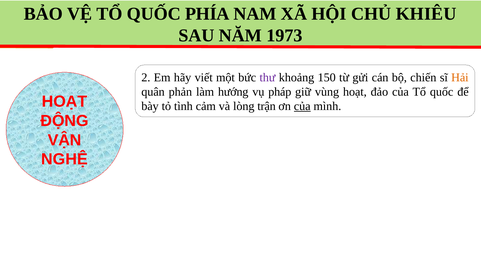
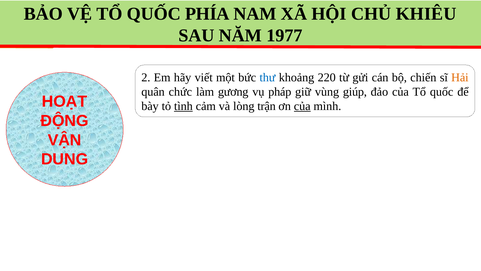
1973: 1973 -> 1977
thư colour: purple -> blue
150: 150 -> 220
phản: phản -> chức
hướng: hướng -> gương
vùng hoạt: hoạt -> giúp
tình underline: none -> present
NGHỆ: NGHỆ -> DUNG
